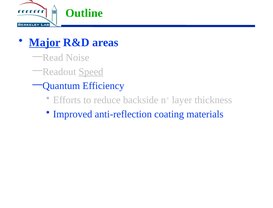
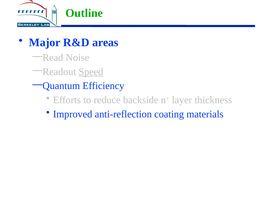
Major underline: present -> none
